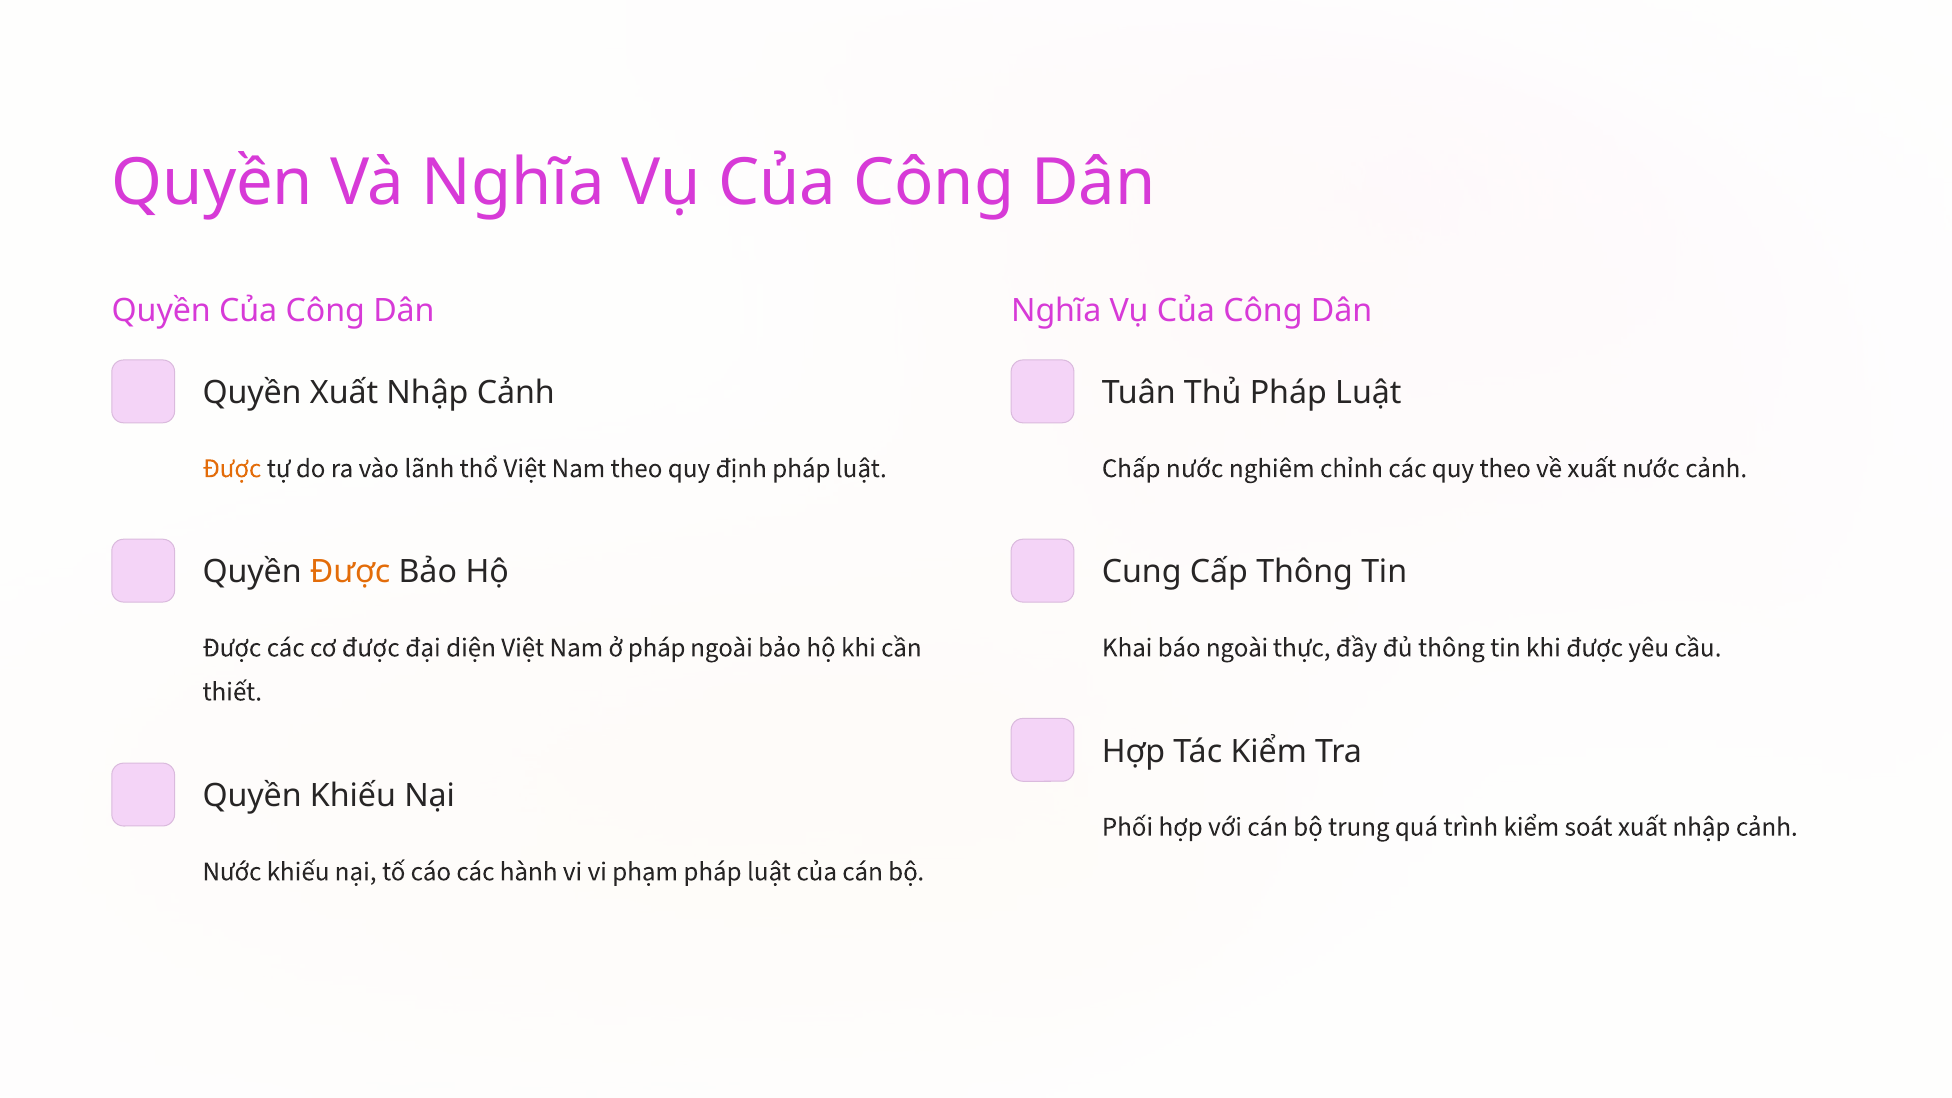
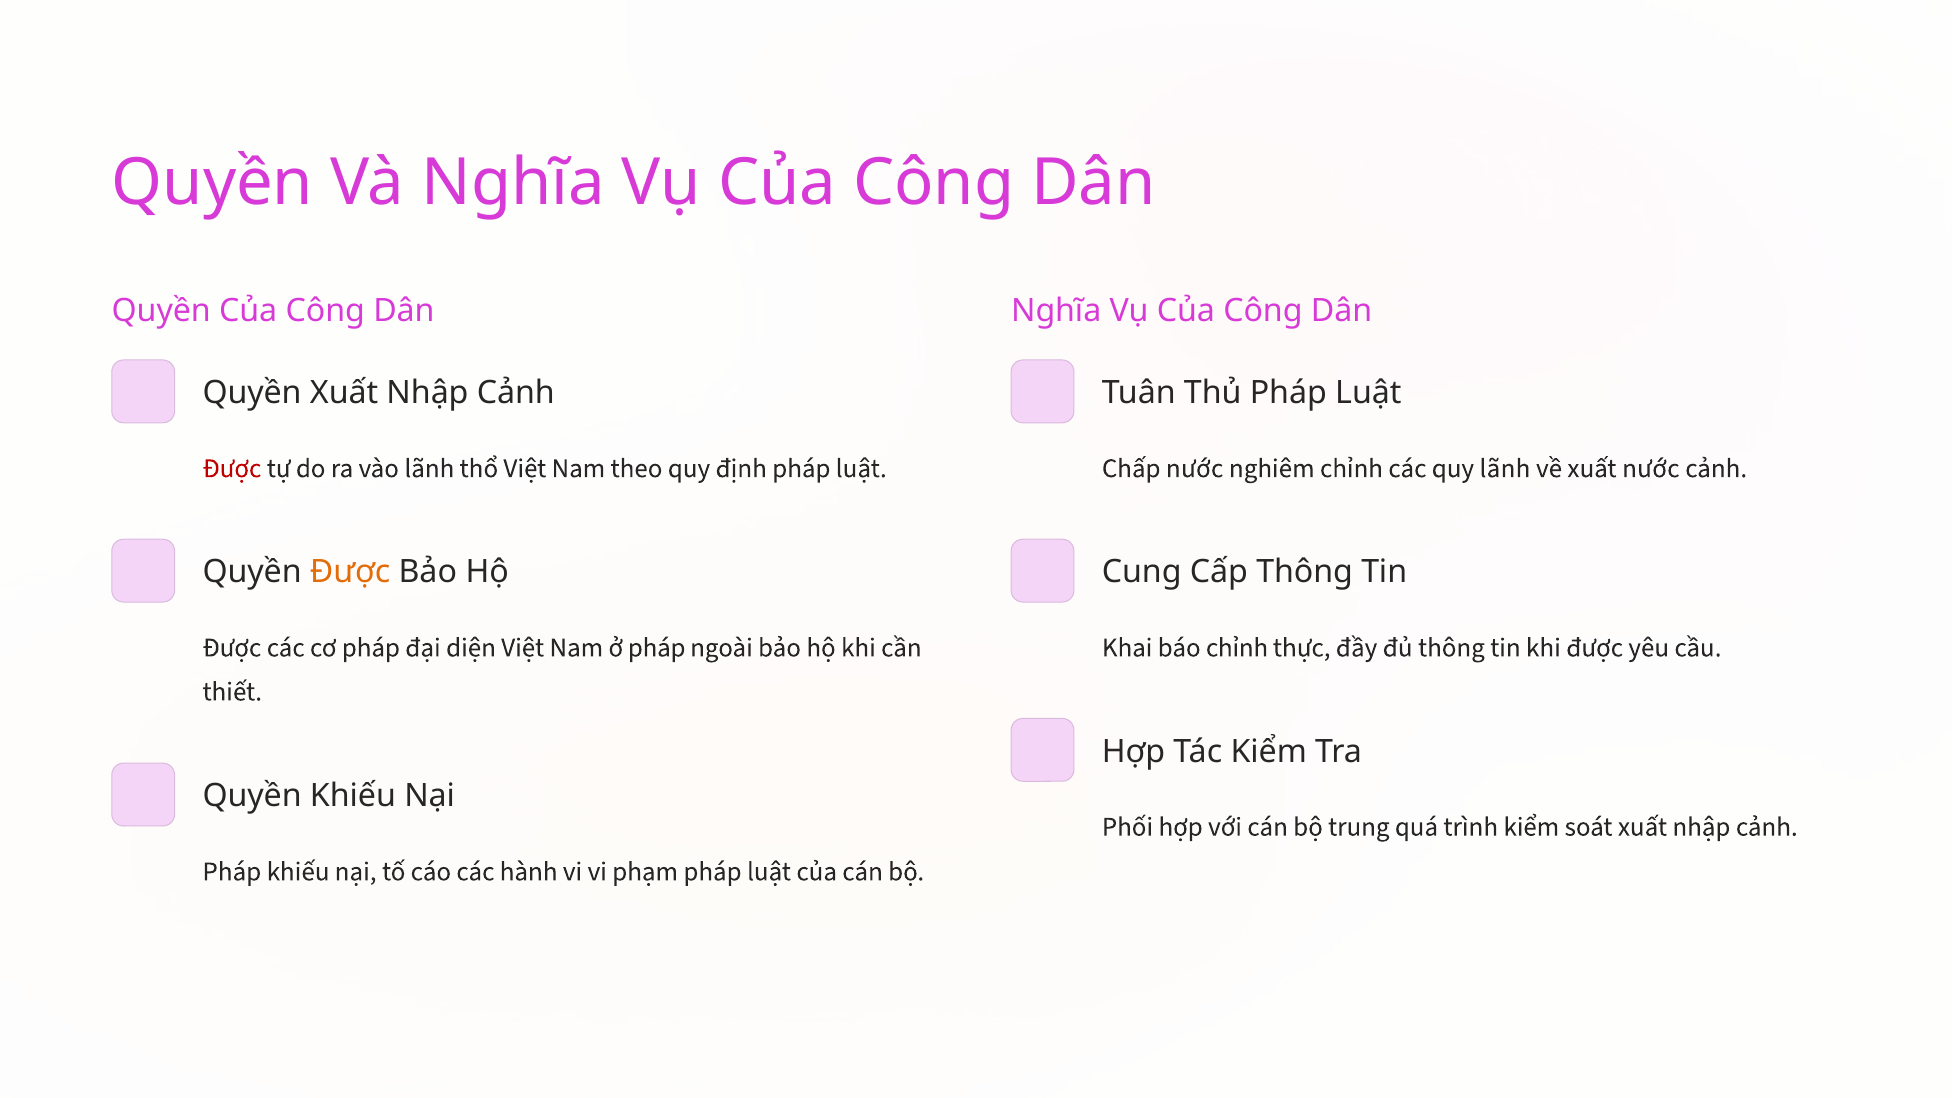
Được at (232, 468) colour: orange -> red
quy theo: theo -> lãnh
cơ được: được -> pháp
báo ngoài: ngoài -> chỉnh
Nước at (232, 871): Nước -> Pháp
